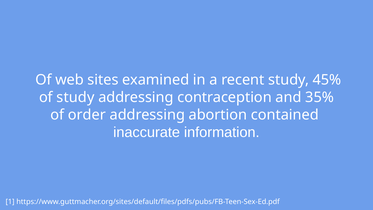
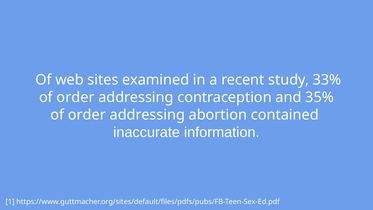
45%: 45% -> 33%
study at (75, 97): study -> order
